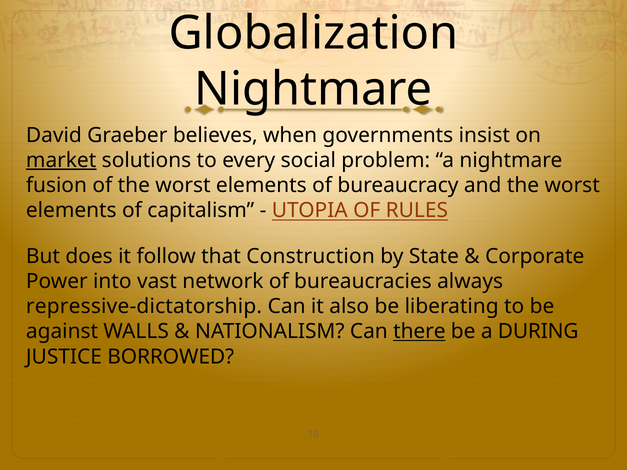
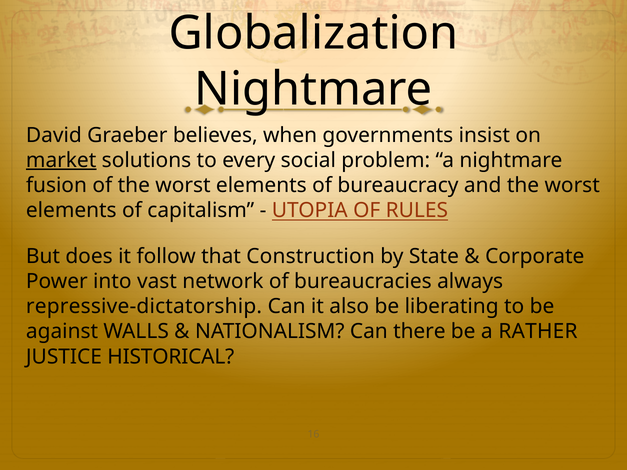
there underline: present -> none
DURING: DURING -> RATHER
BORROWED: BORROWED -> HISTORICAL
